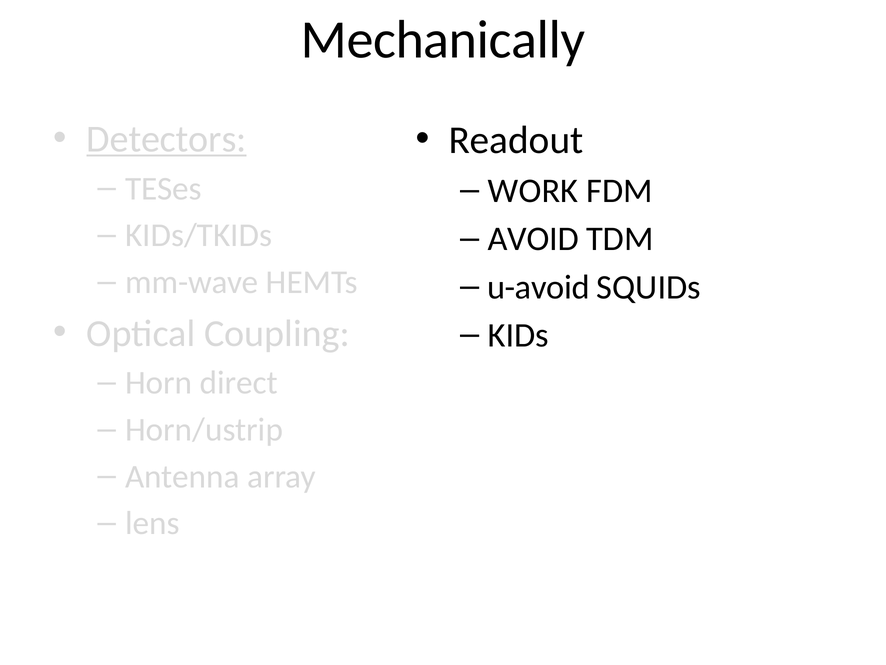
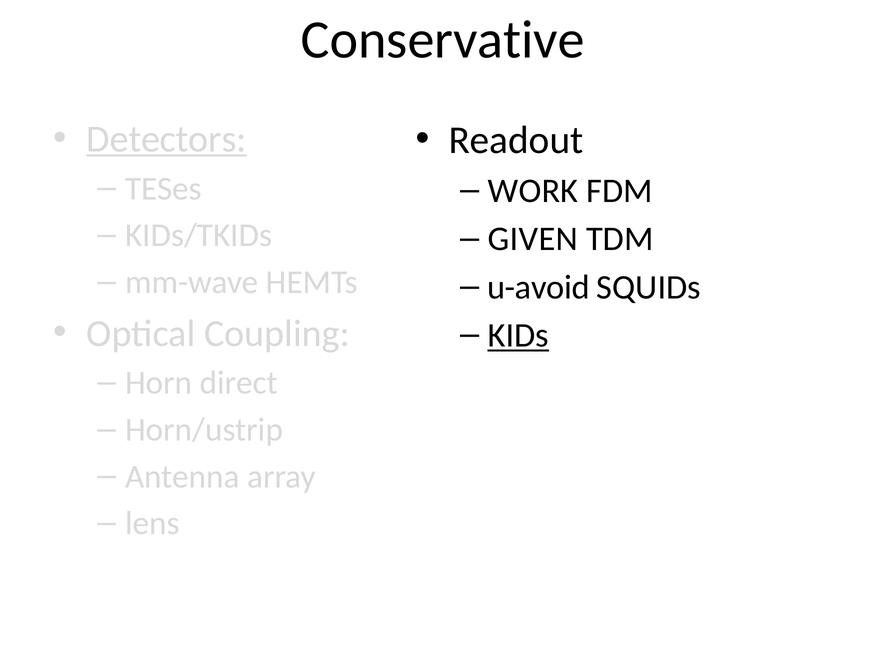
Mechanically: Mechanically -> Conservative
AVOID: AVOID -> GIVEN
KIDs underline: none -> present
